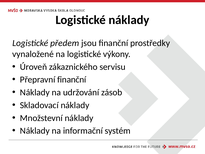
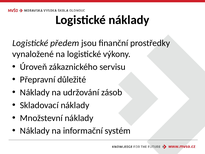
Přepravní finanční: finanční -> důležité
